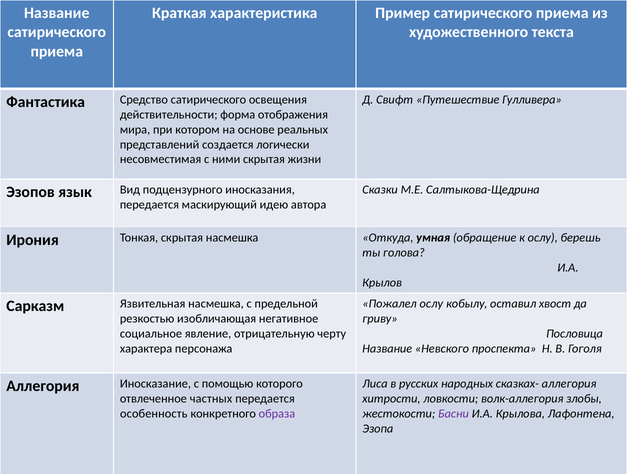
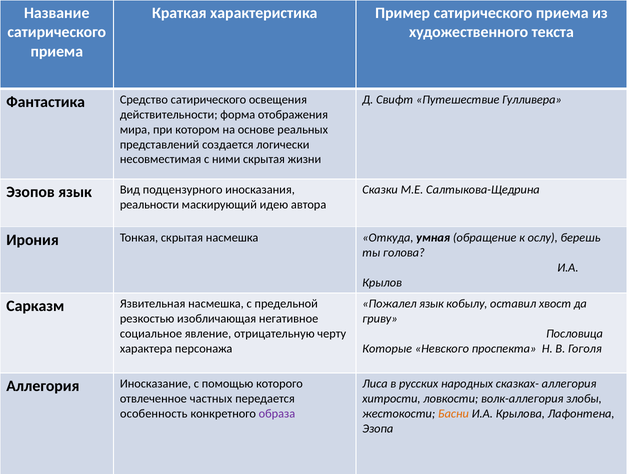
передается at (149, 205): передается -> реальности
Пожалел ослу: ослу -> язык
Название at (387, 349): Название -> Которые
Басни colour: purple -> orange
